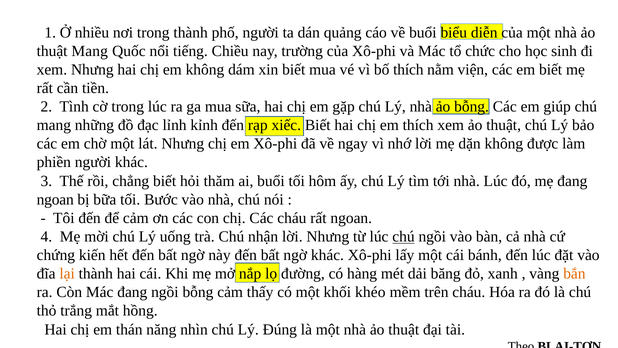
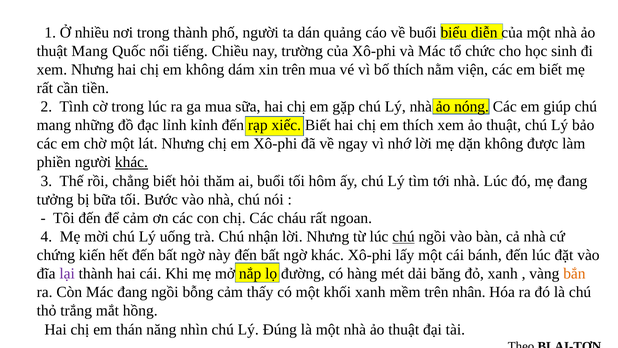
xin biết: biết -> trên
ảo bỗng: bỗng -> nóng
khác at (131, 162) underline: none -> present
ngoan at (55, 199): ngoan -> tưởng
lại colour: orange -> purple
khối khéo: khéo -> xanh
trên cháu: cháu -> nhân
